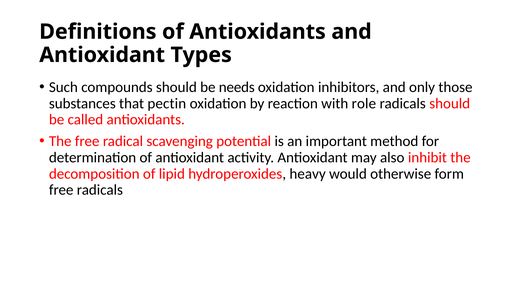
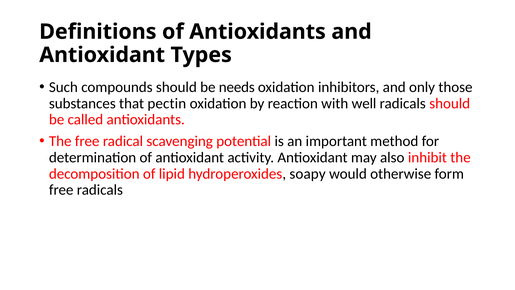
role: role -> well
heavy: heavy -> soapy
